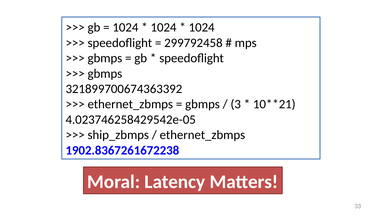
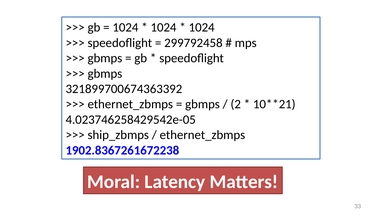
3: 3 -> 2
